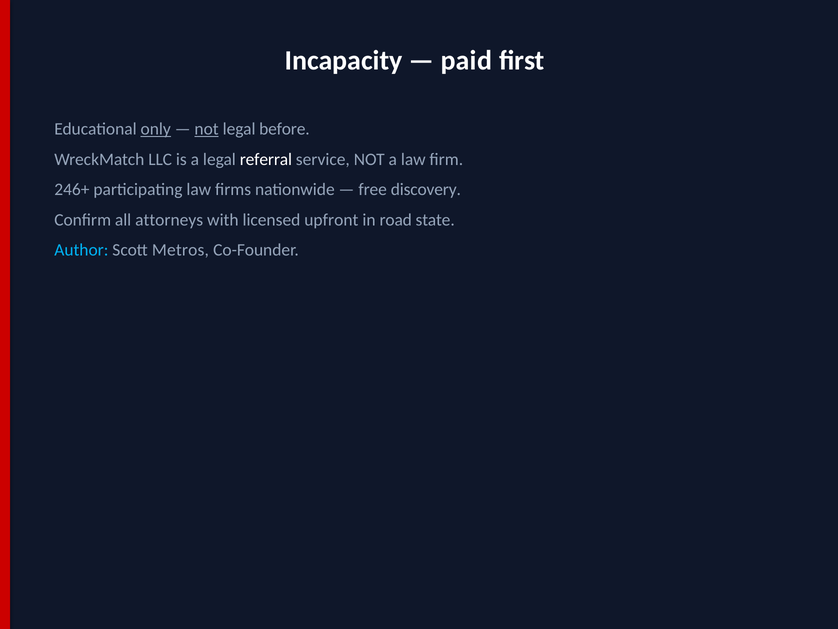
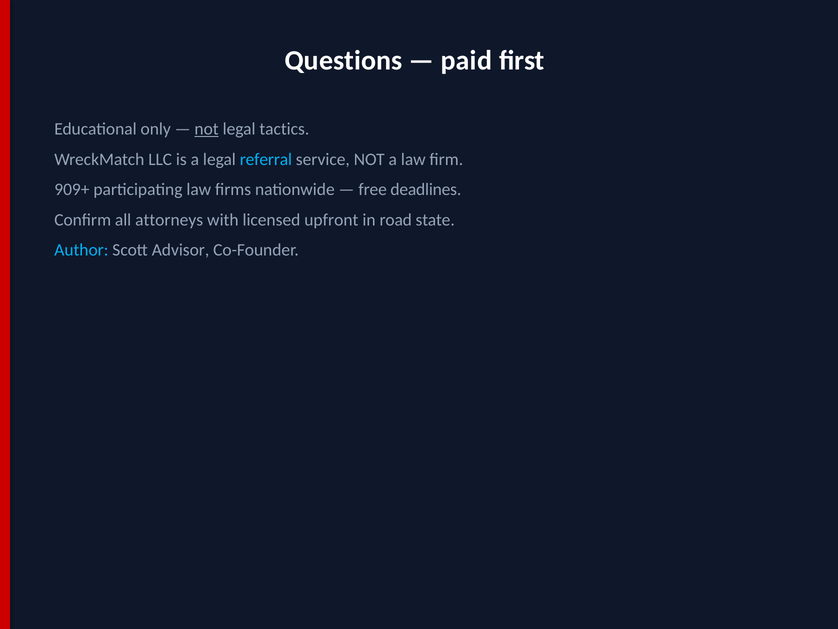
Incapacity: Incapacity -> Questions
only underline: present -> none
before: before -> tactics
referral colour: white -> light blue
246+: 246+ -> 909+
discovery: discovery -> deadlines
Metros: Metros -> Advisor
